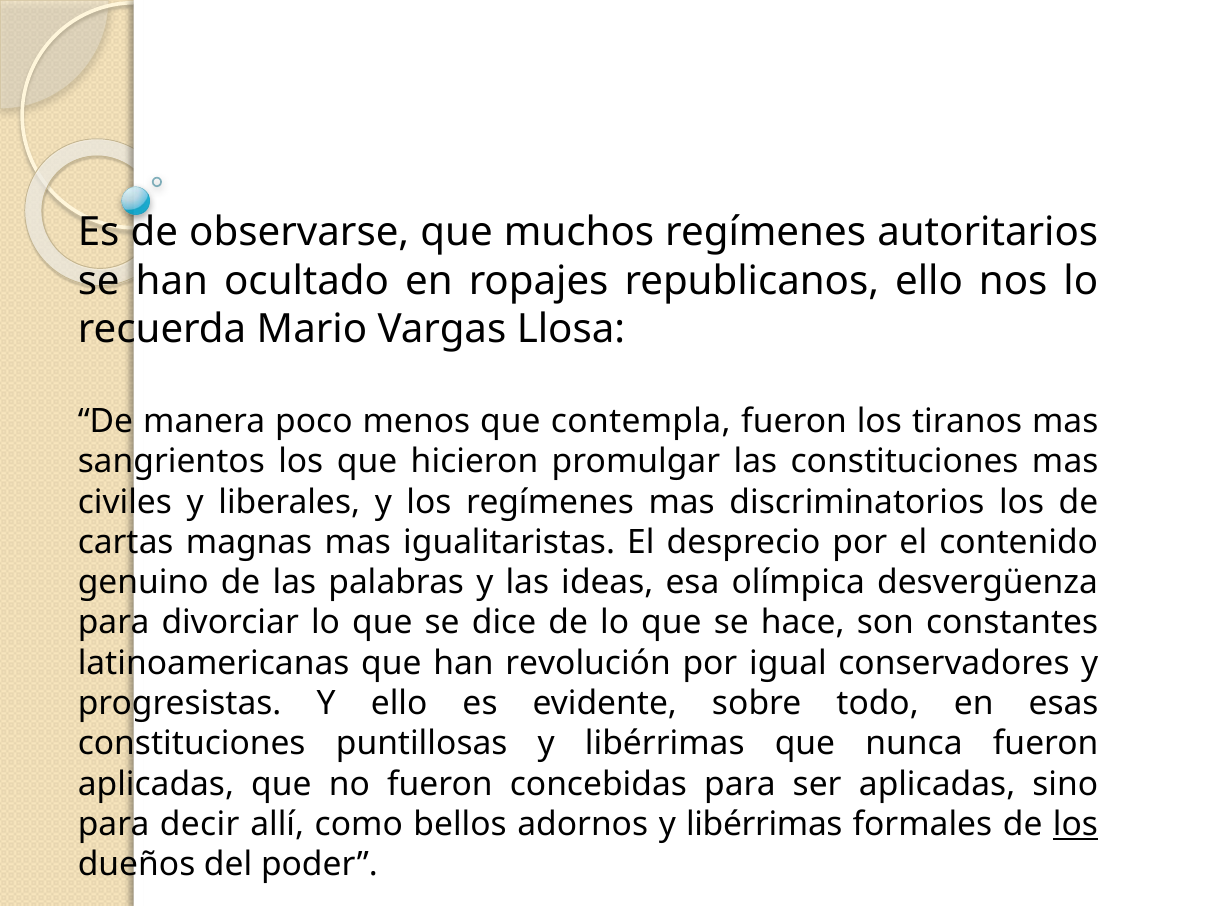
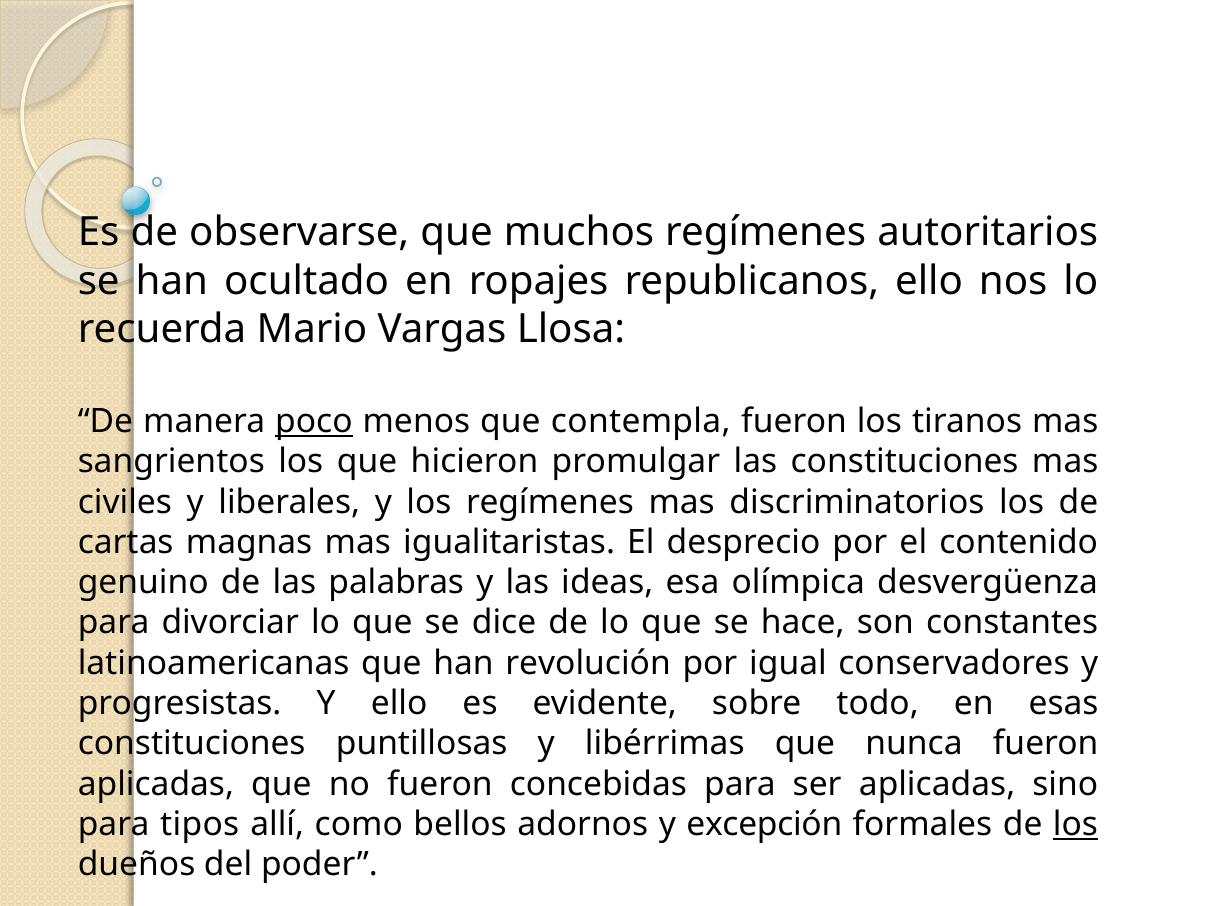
poco underline: none -> present
decir: decir -> tipos
adornos y libérrimas: libérrimas -> excepción
